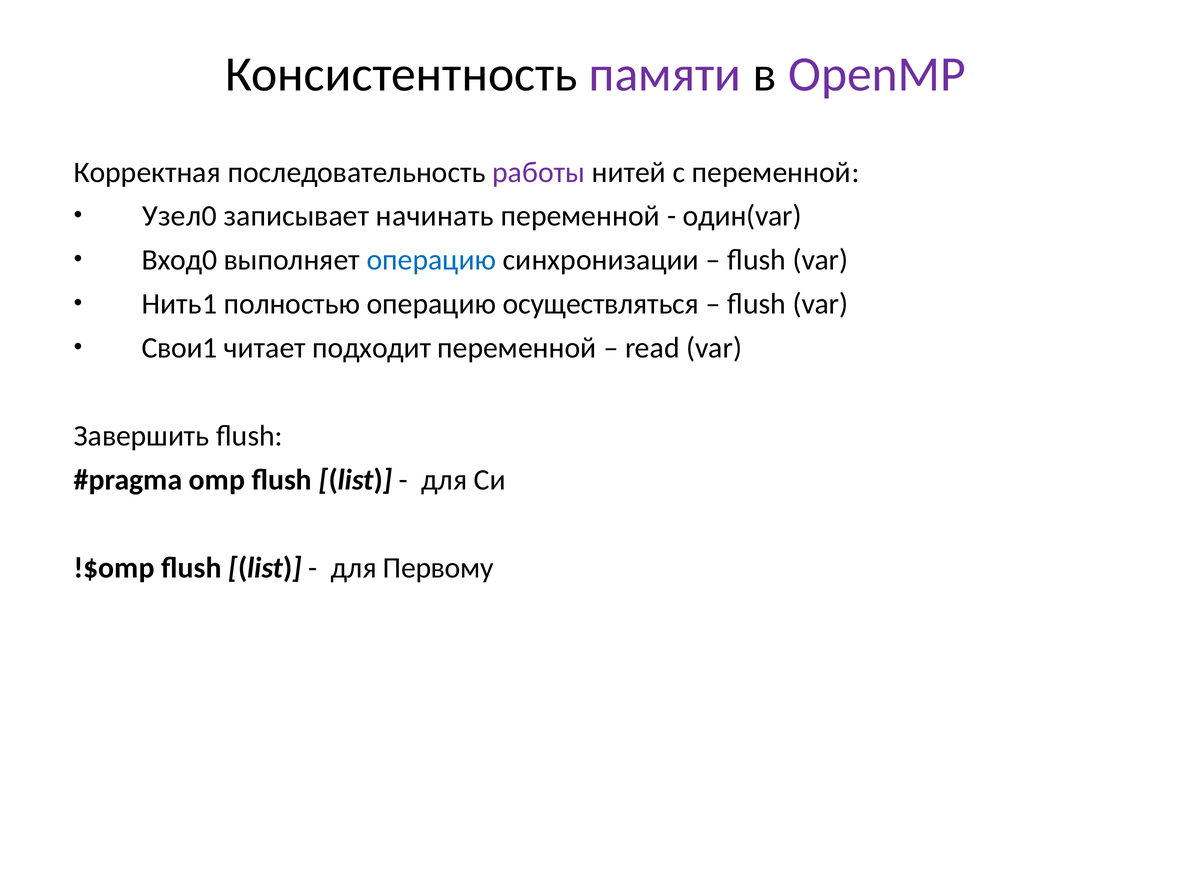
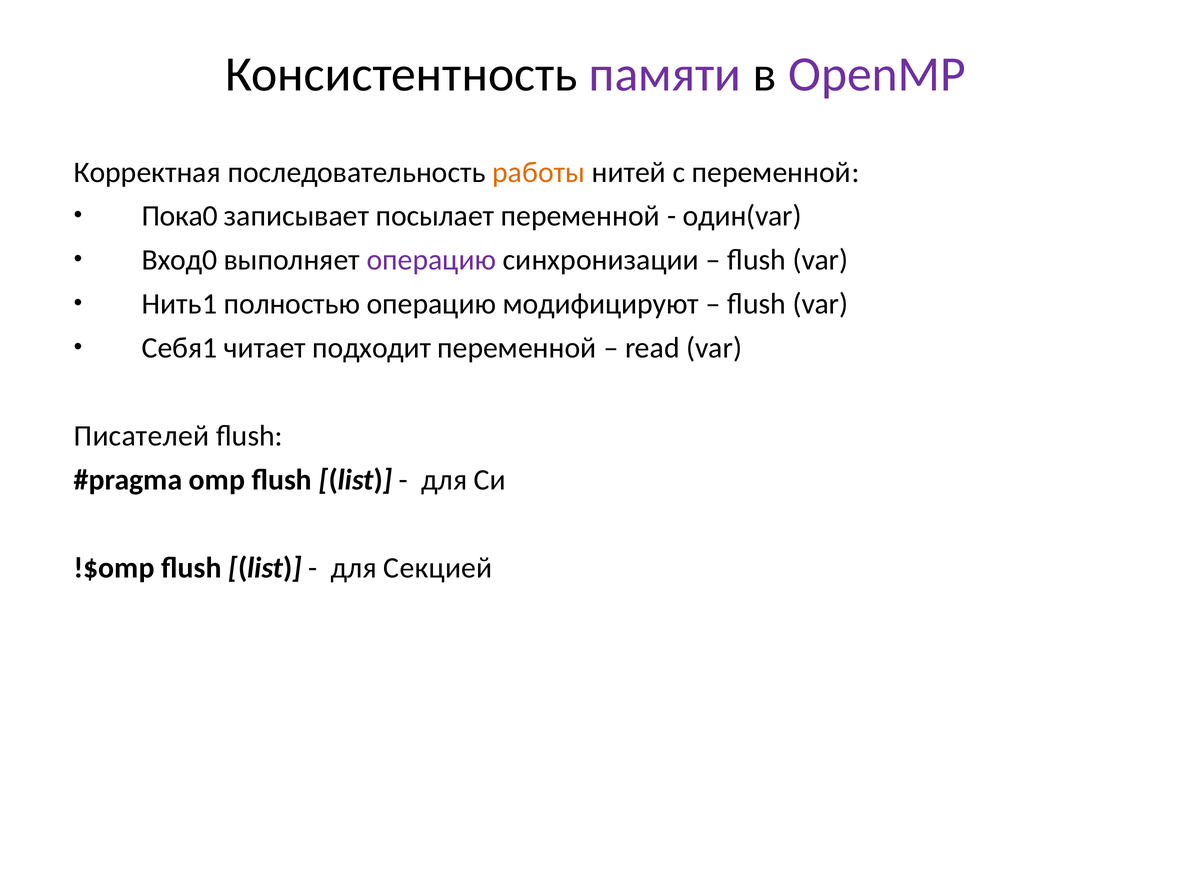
работы colour: purple -> orange
Узел0: Узел0 -> Пока0
начинать: начинать -> посылает
операцию at (431, 260) colour: blue -> purple
осуществляться: осуществляться -> модифицируют
Свои1: Свои1 -> Себя1
Завершить: Завершить -> Писателей
Первому: Первому -> Секцией
